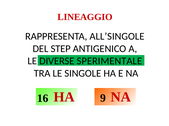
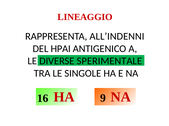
ALL’SINGOLE: ALL’SINGOLE -> ALL’INDENNI
STEP: STEP -> HPAI
